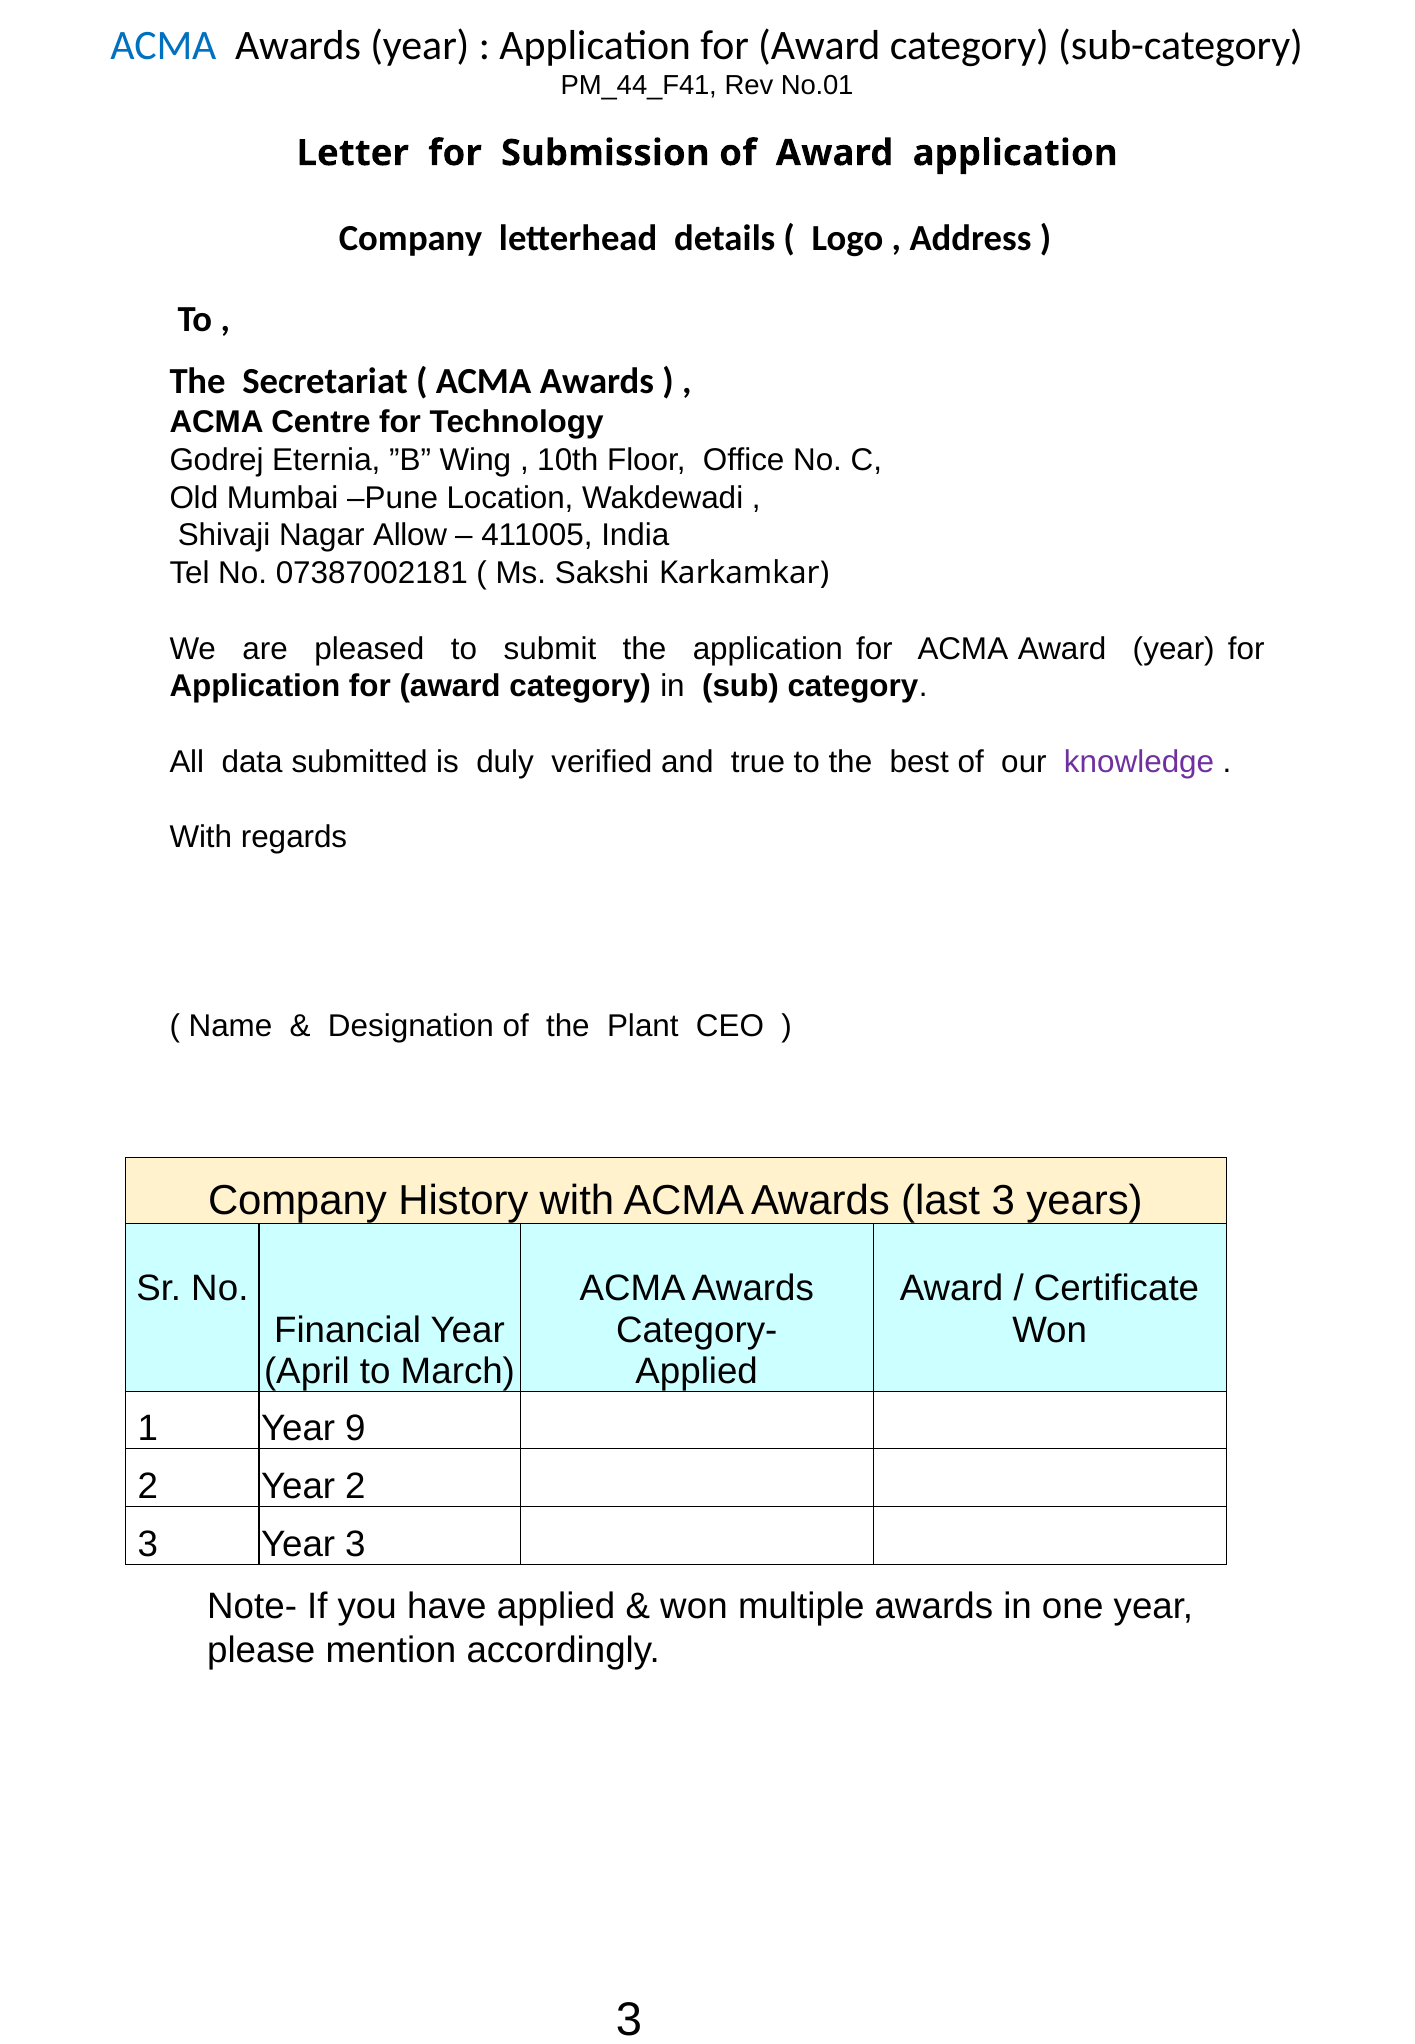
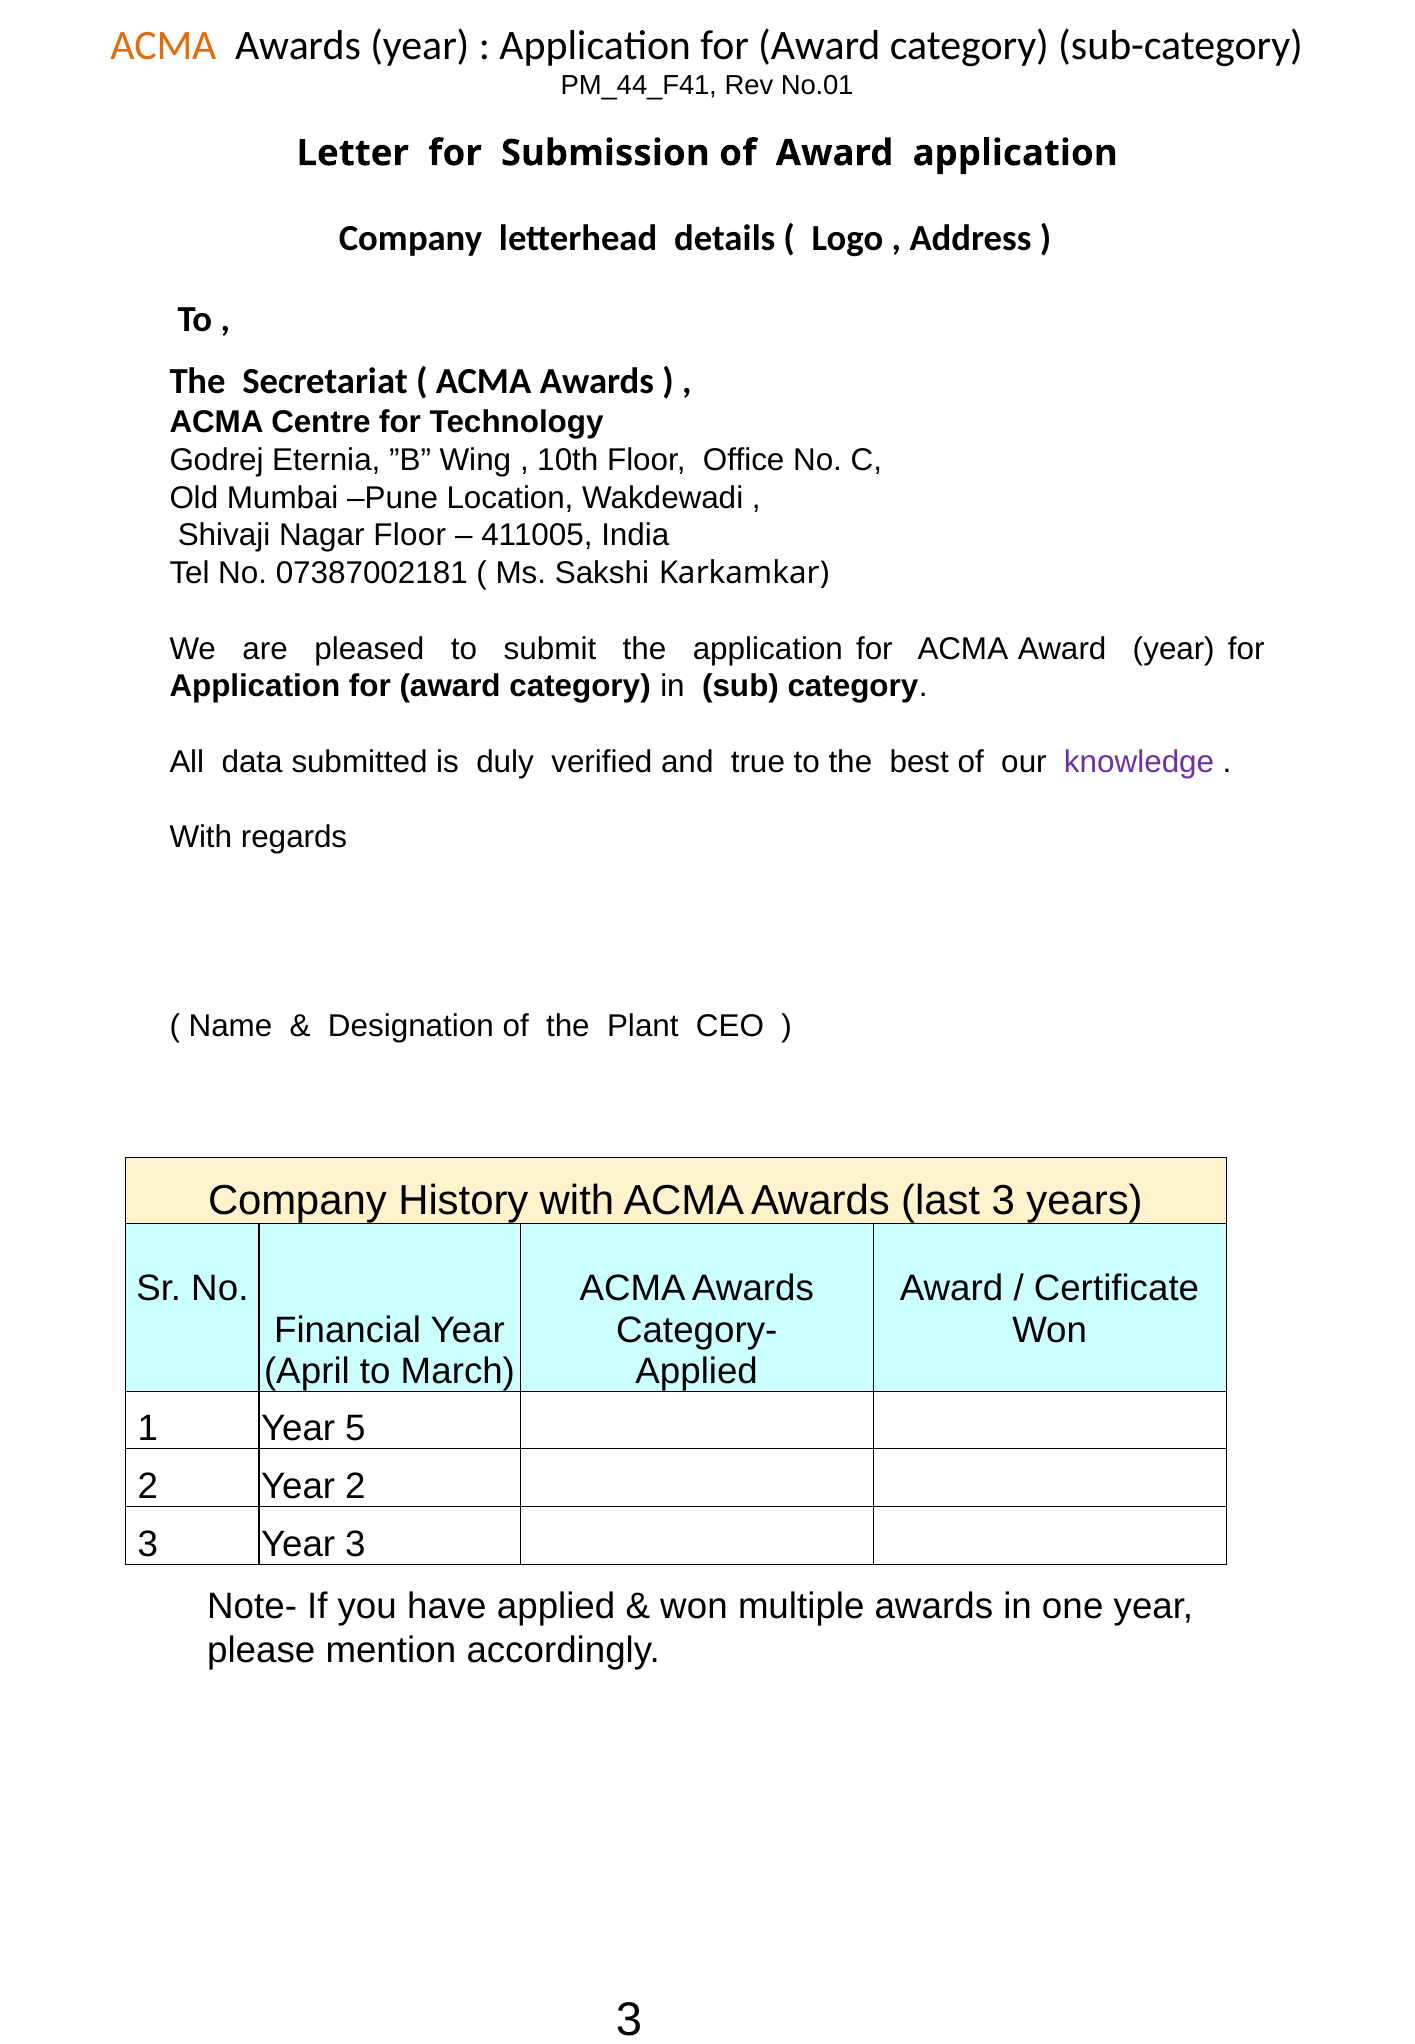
ACMA at (163, 45) colour: blue -> orange
Nagar Allow: Allow -> Floor
9: 9 -> 5
